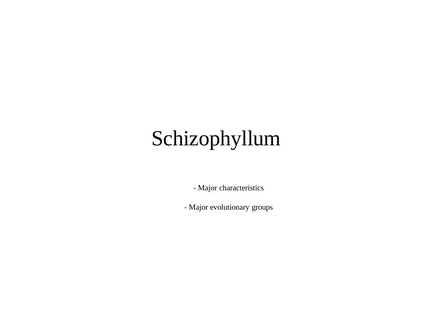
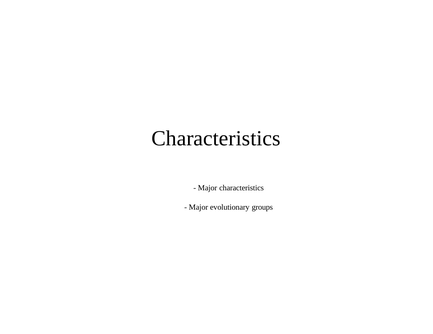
Schizophyllum at (216, 139): Schizophyllum -> Characteristics
